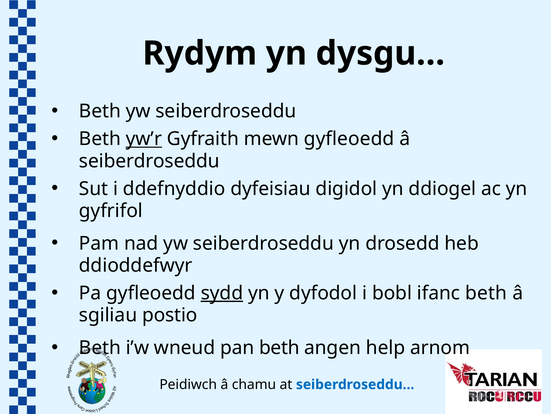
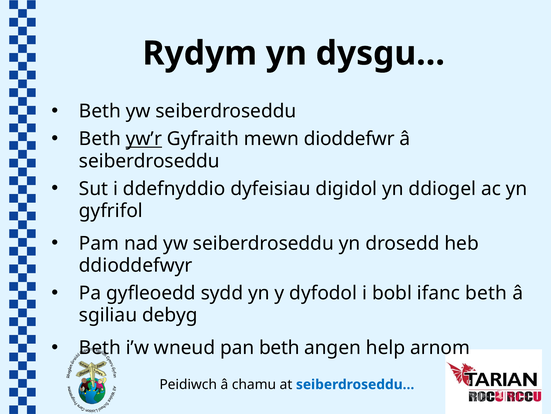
mewn gyfleoedd: gyfleoedd -> dioddefwr
sydd underline: present -> none
postio: postio -> debyg
